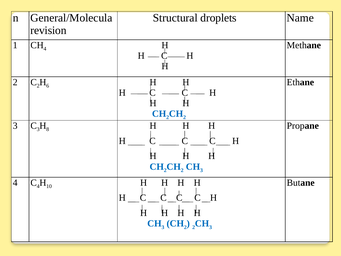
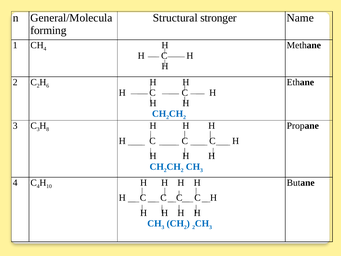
droplets: droplets -> stronger
revision: revision -> forming
